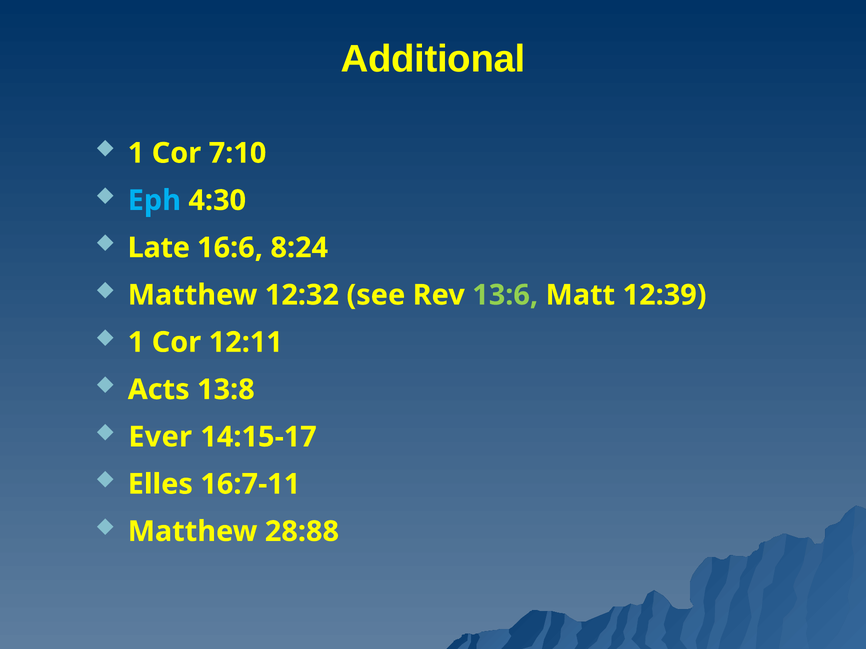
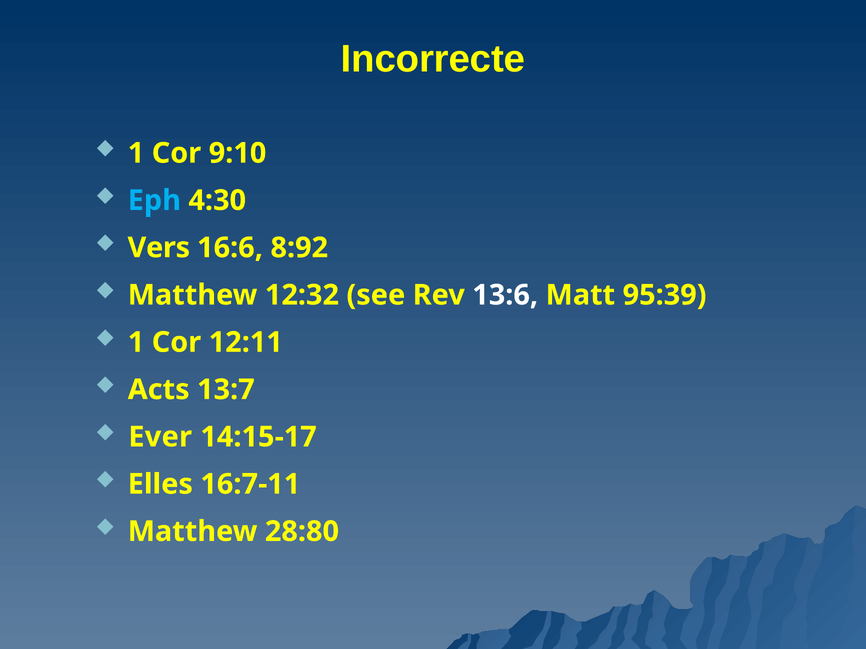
Additional: Additional -> Incorrecte
7:10: 7:10 -> 9:10
Late: Late -> Vers
8:24: 8:24 -> 8:92
13:6 colour: light green -> white
12:39: 12:39 -> 95:39
13:8: 13:8 -> 13:7
28:88: 28:88 -> 28:80
